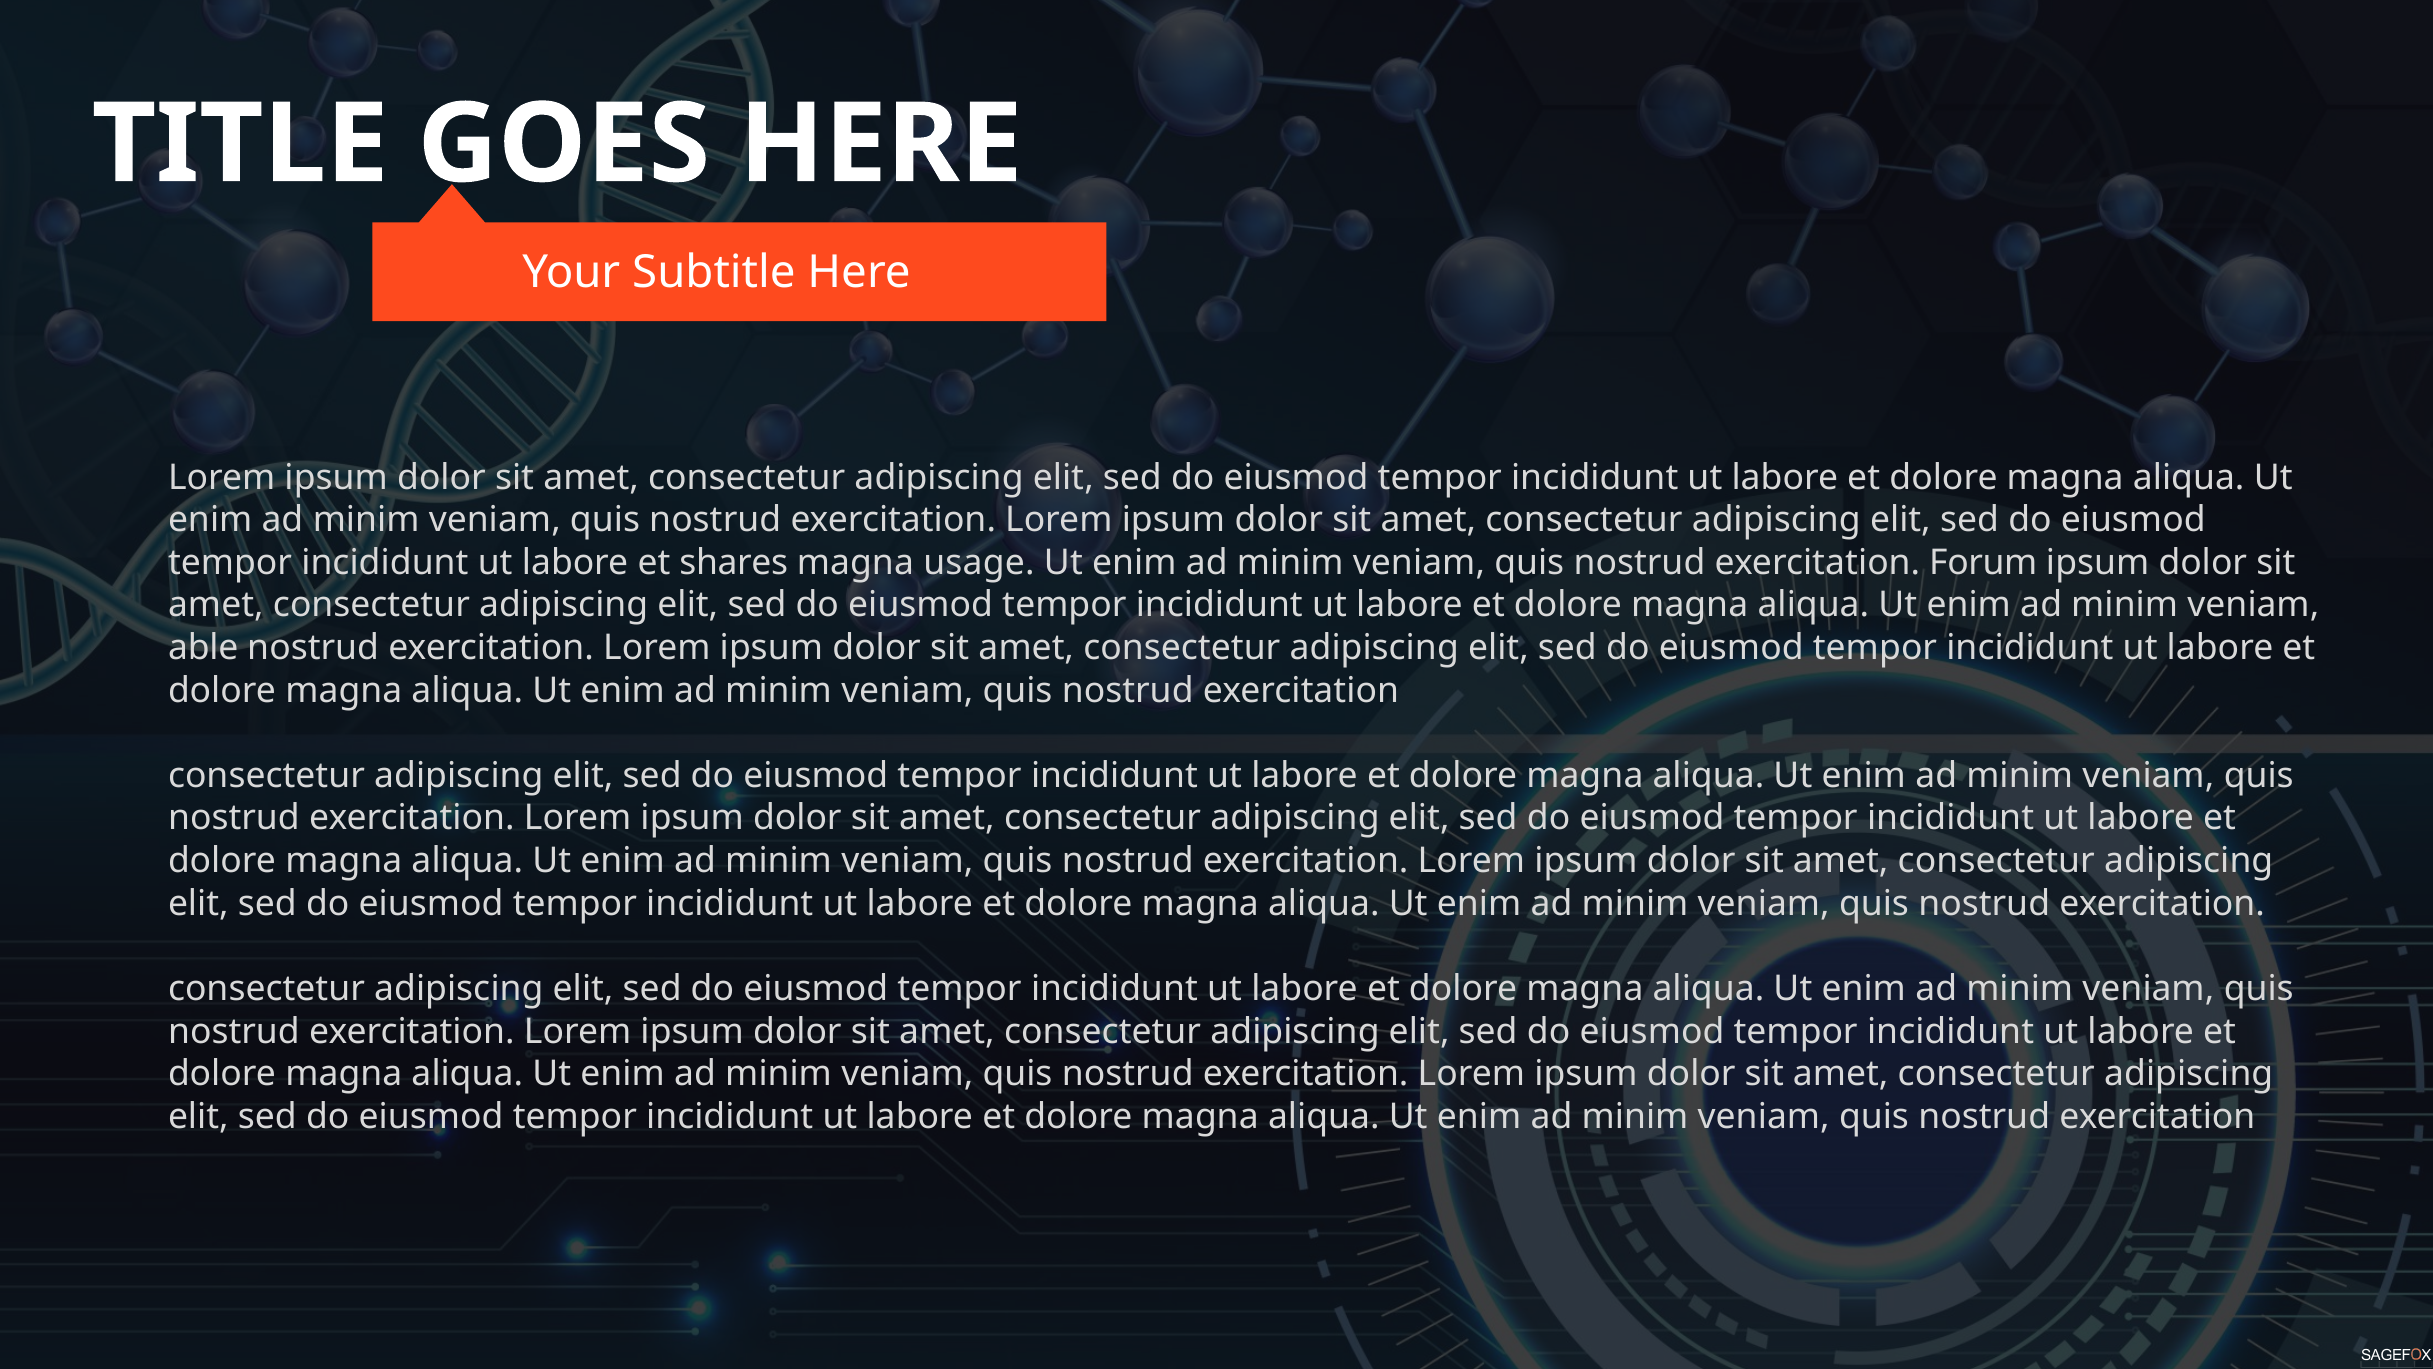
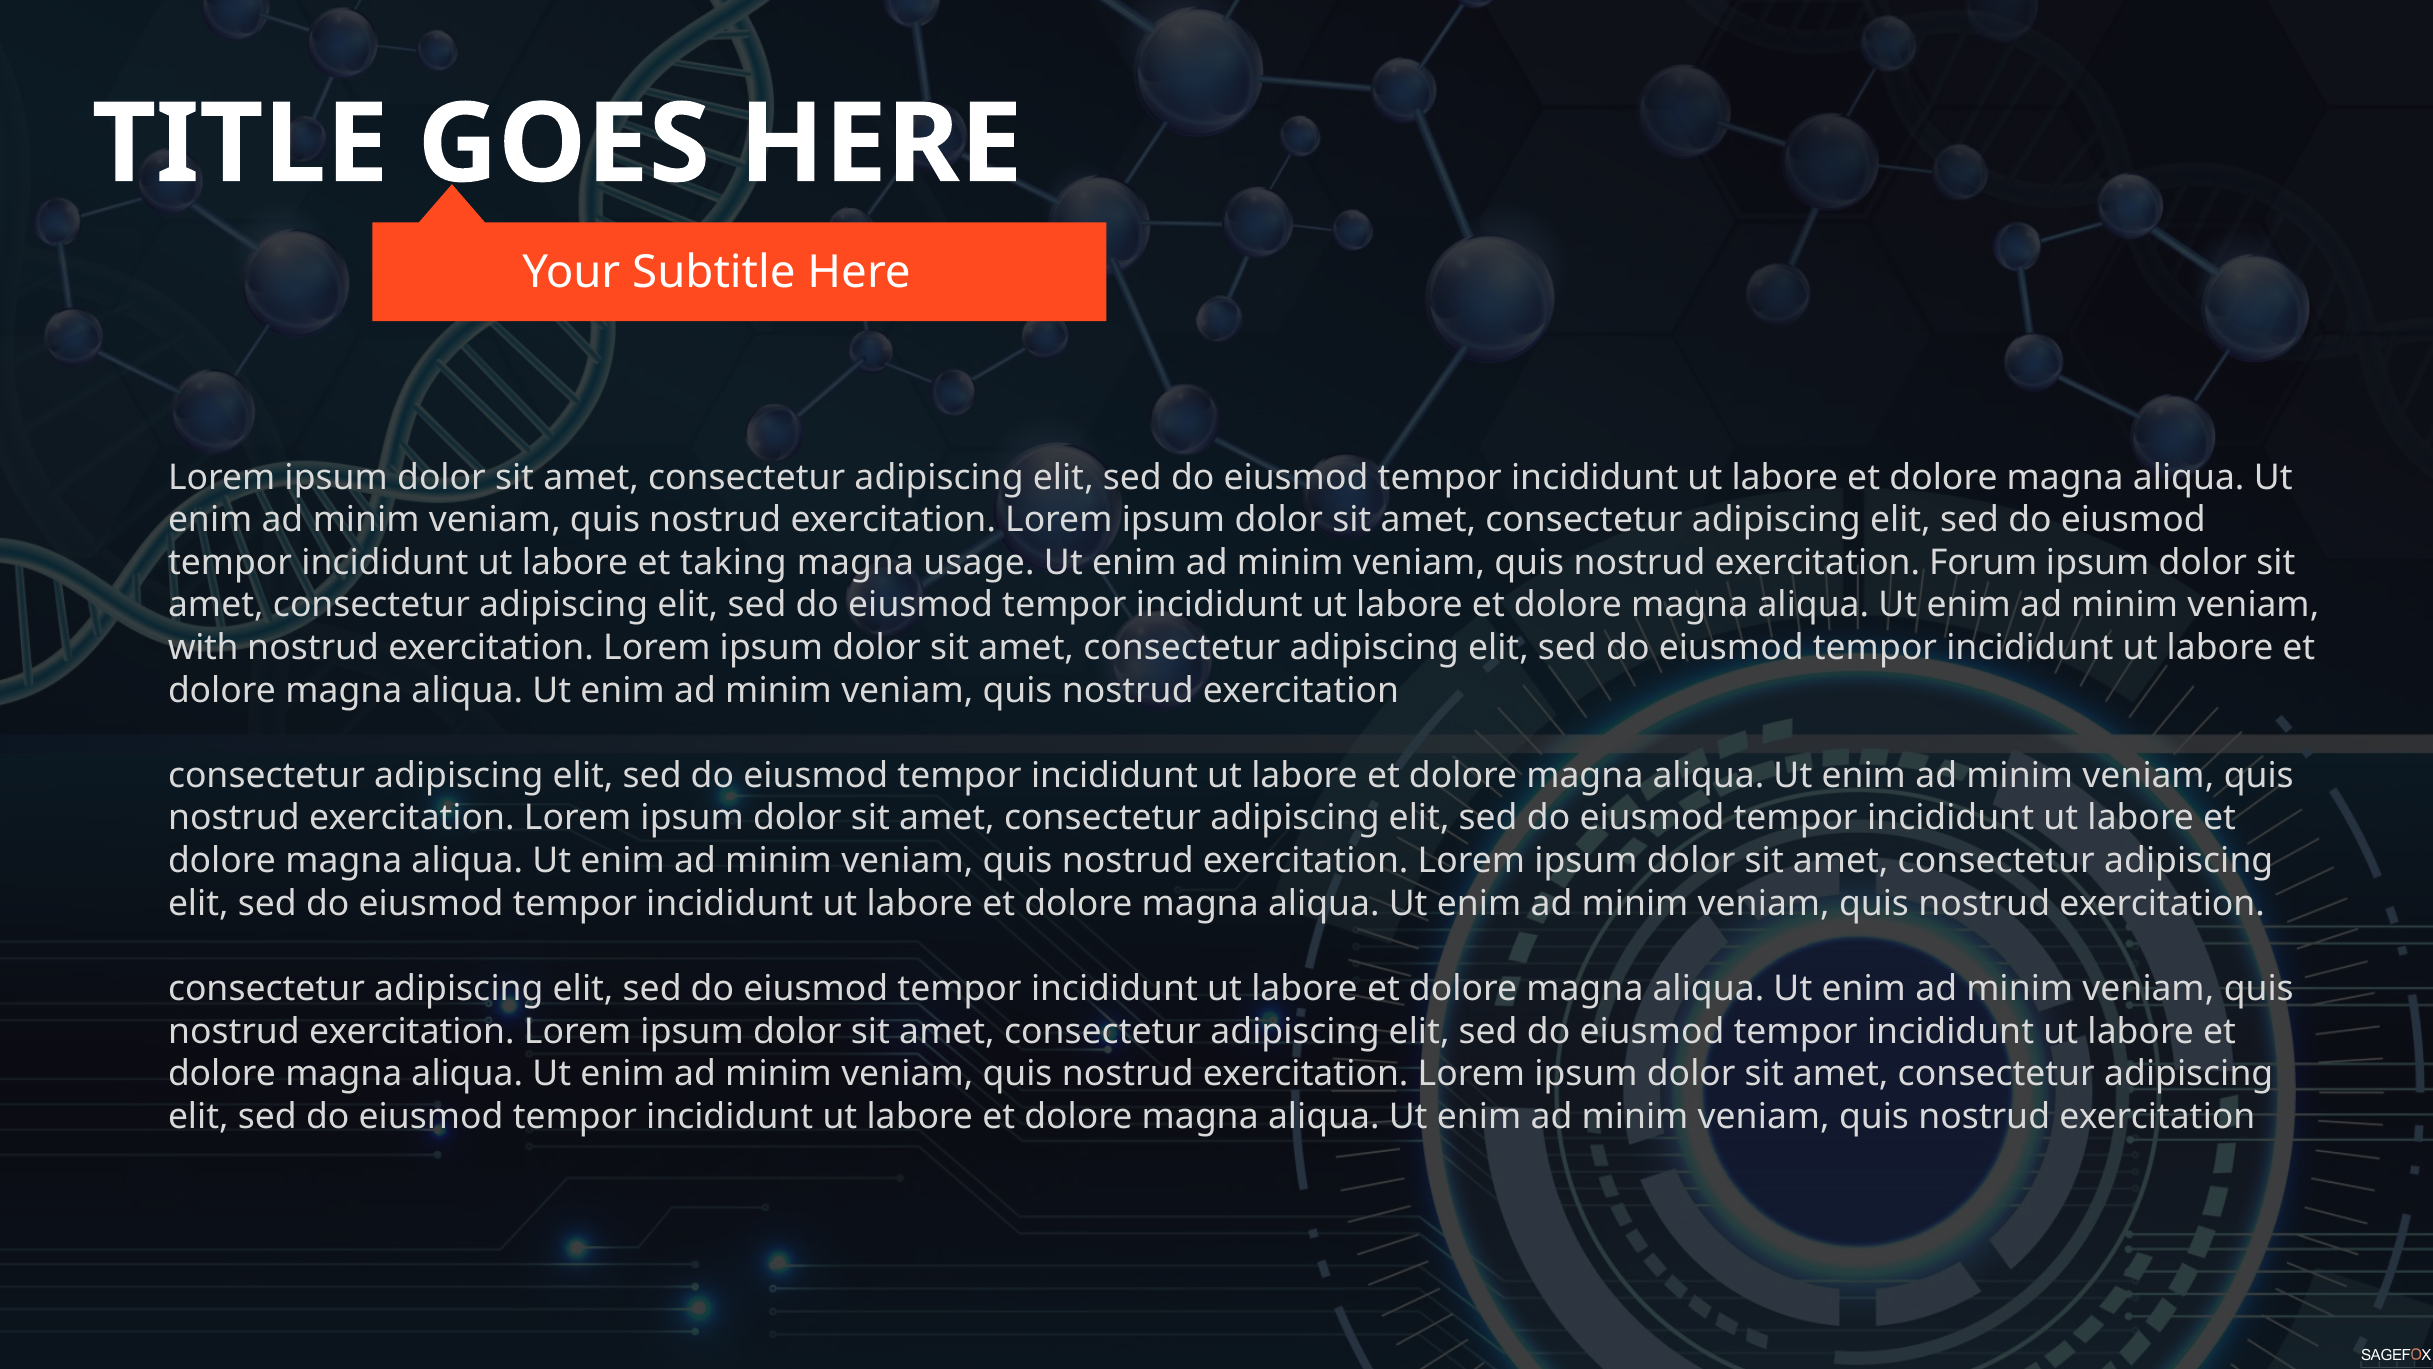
shares: shares -> taking
able: able -> with
